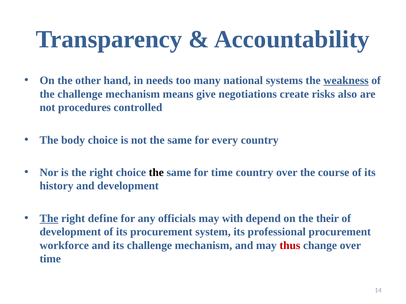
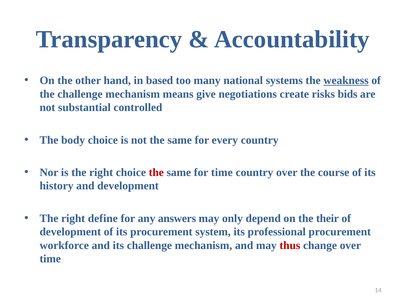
needs: needs -> based
also: also -> bids
procedures: procedures -> substantial
the at (156, 173) colour: black -> red
The at (49, 219) underline: present -> none
officials: officials -> answers
with: with -> only
